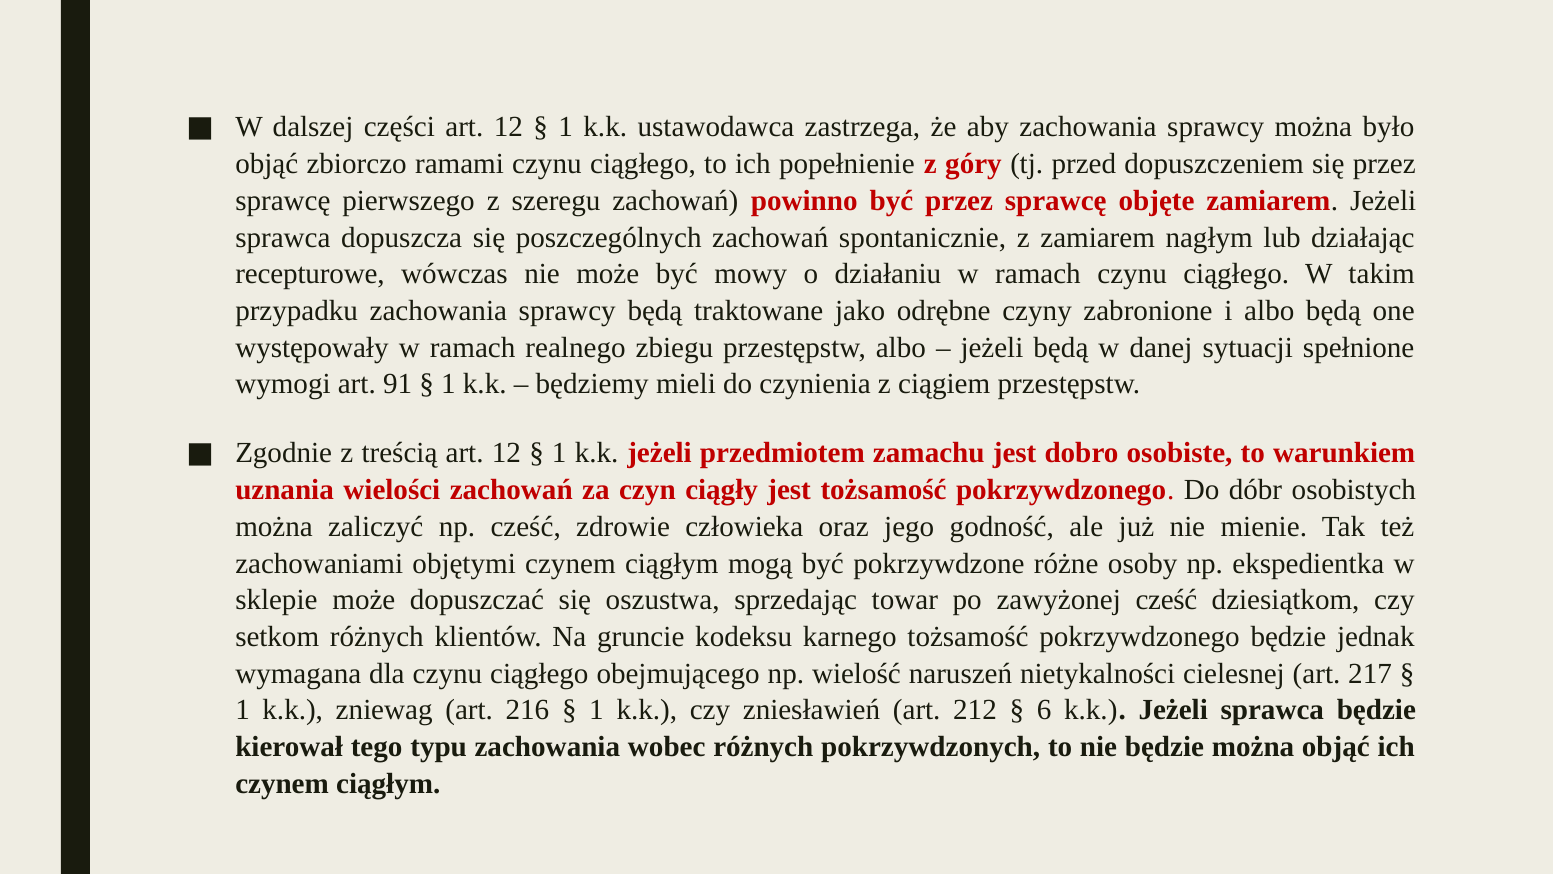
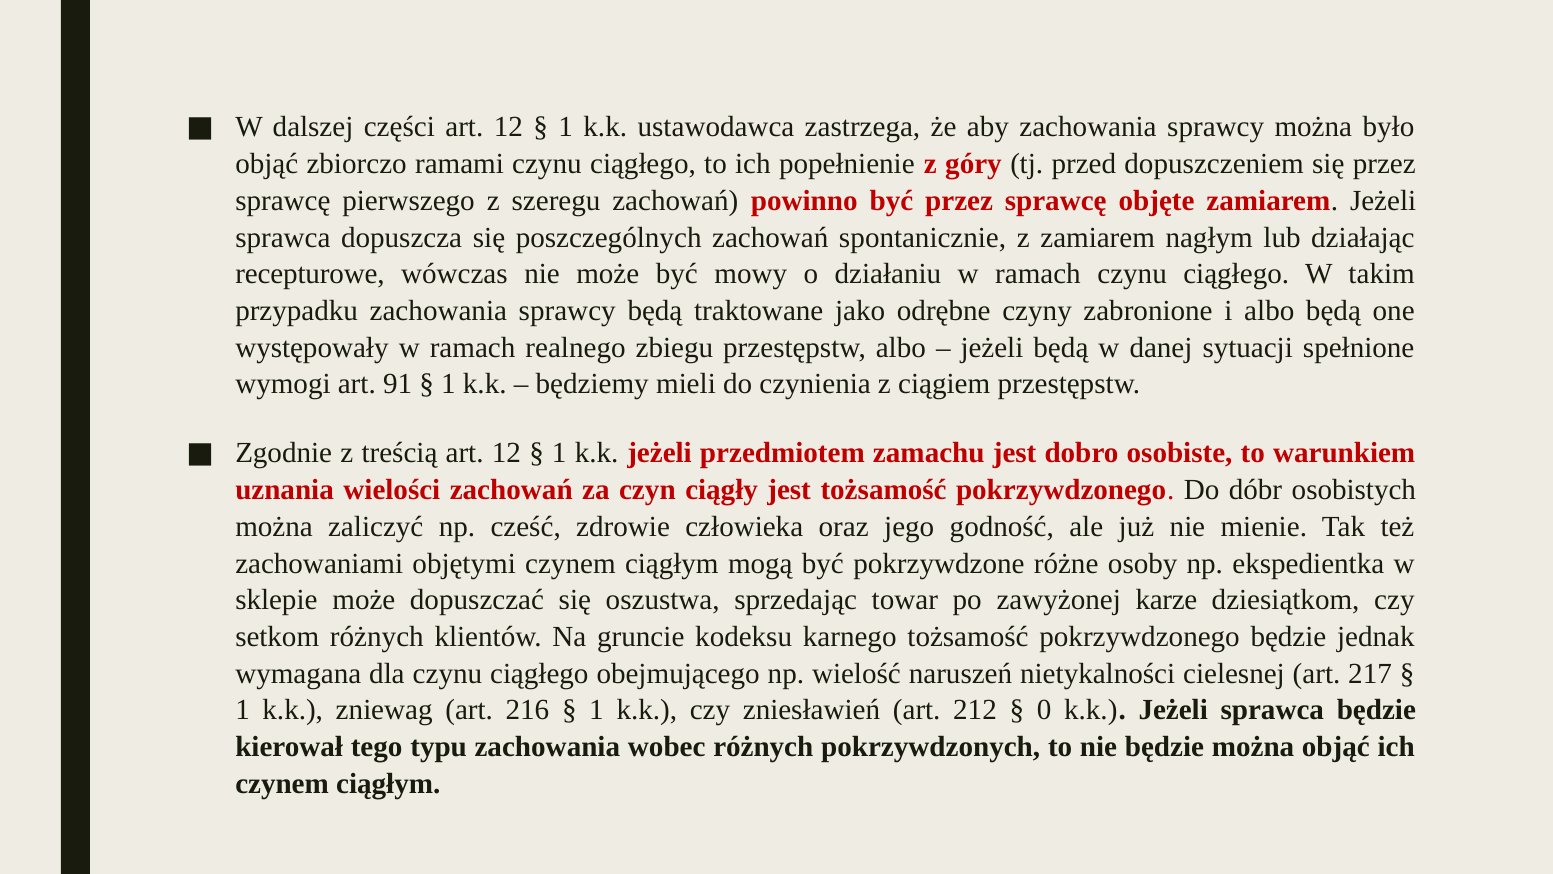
zawyżonej cześć: cześć -> karze
6: 6 -> 0
